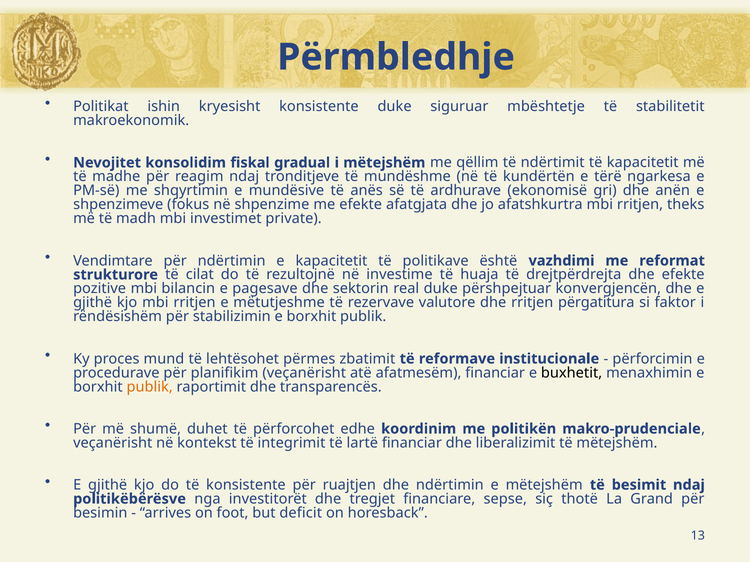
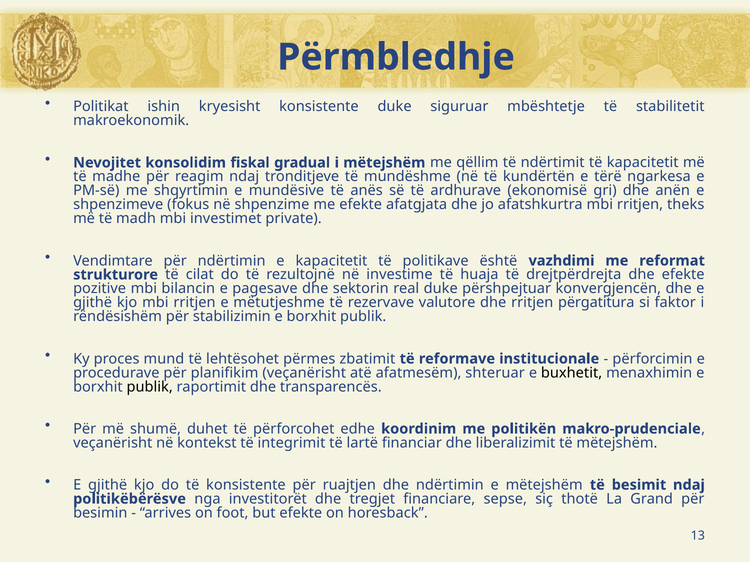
afatmesëm financiar: financiar -> shteruar
publik at (150, 387) colour: orange -> black
but deficit: deficit -> efekte
